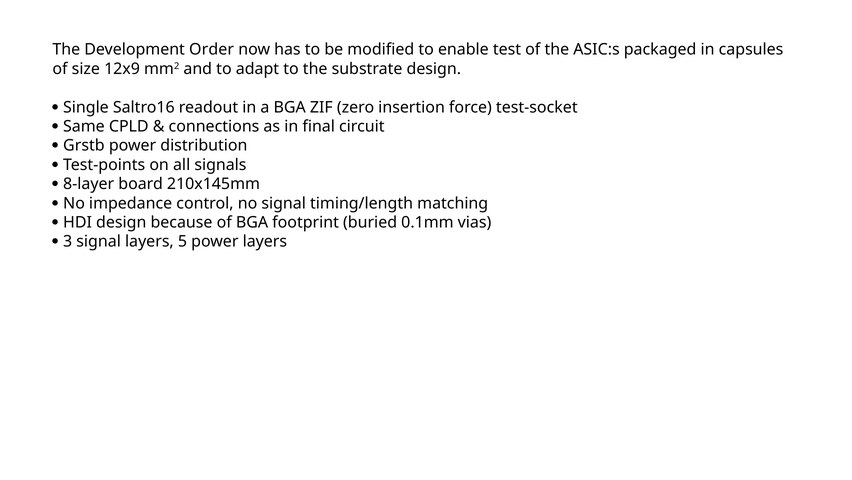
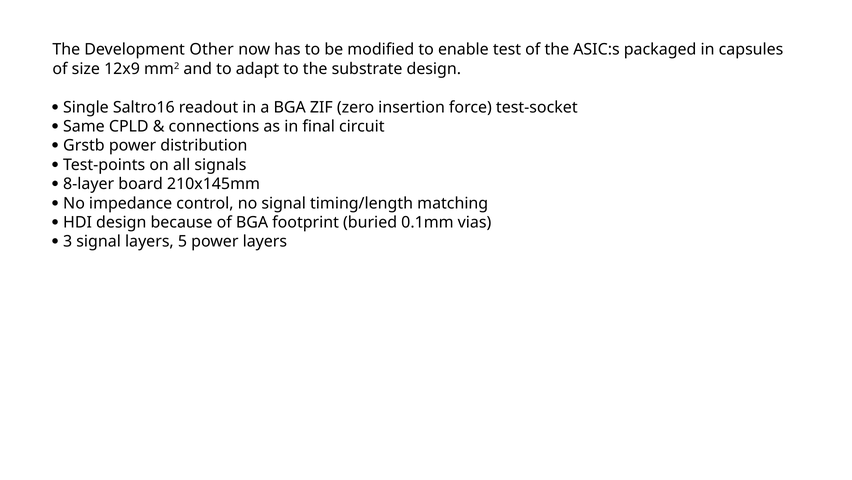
Order: Order -> Other
